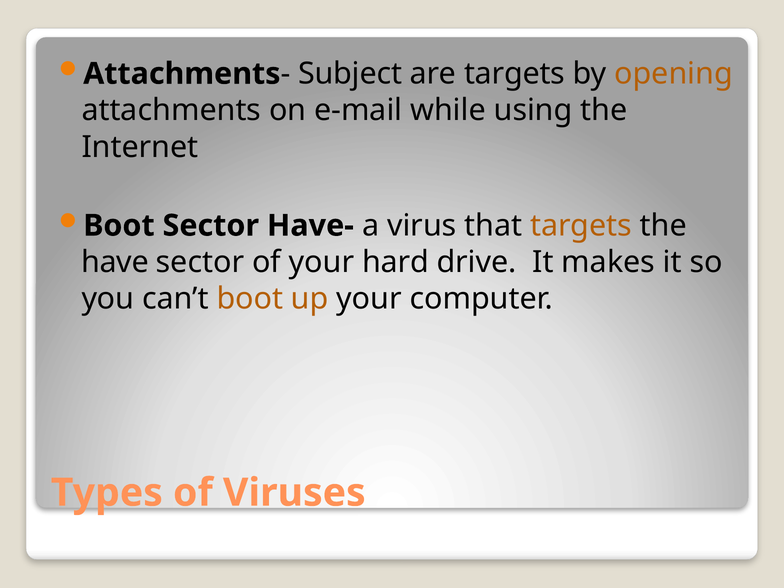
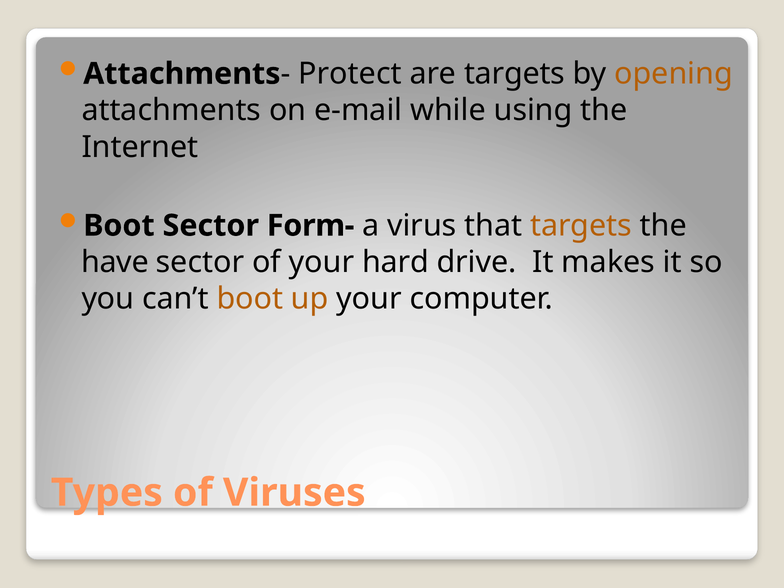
Subject: Subject -> Protect
Have-: Have- -> Form-
